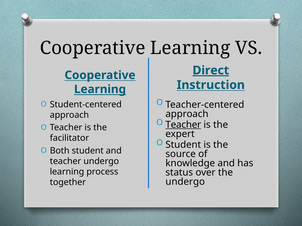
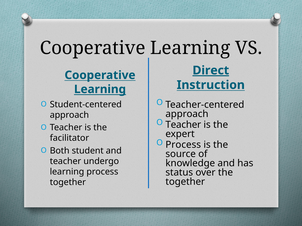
Teacher at (183, 125) underline: present -> none
Student at (183, 145): Student -> Process
undergo at (185, 182): undergo -> together
